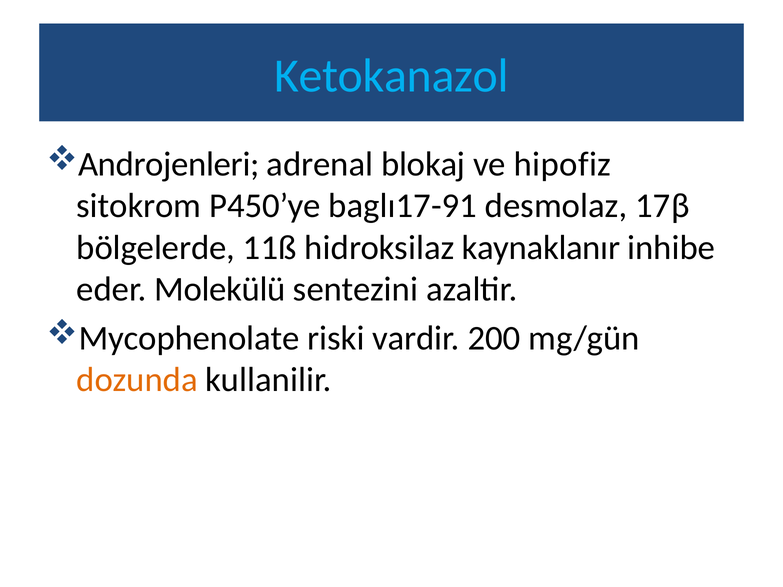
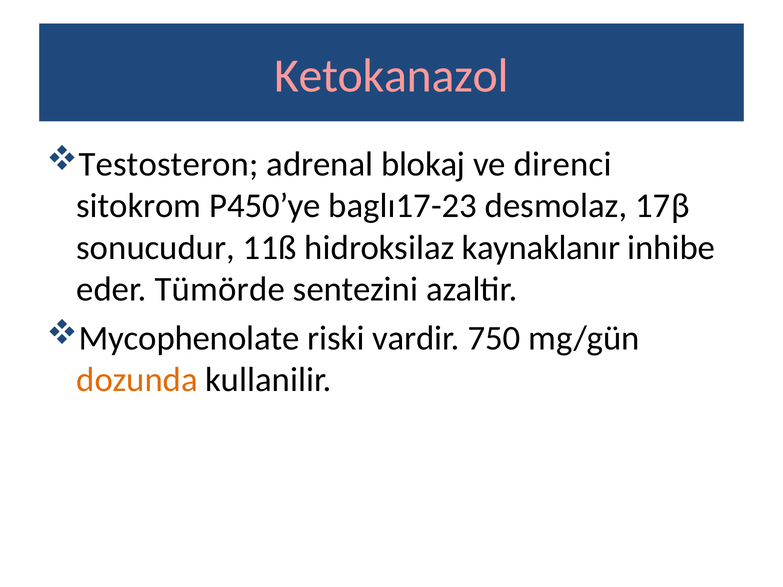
Ketokanazol colour: light blue -> pink
Androjenleri: Androjenleri -> Testosteron
hipofiz: hipofiz -> direnci
baglı17-91: baglı17-91 -> baglı17-23
bölgelerde: bölgelerde -> sonucudur
Molekülü: Molekülü -> Tümörde
200: 200 -> 750
